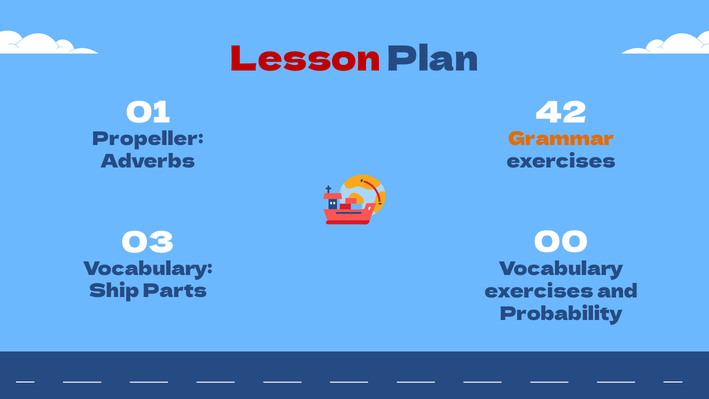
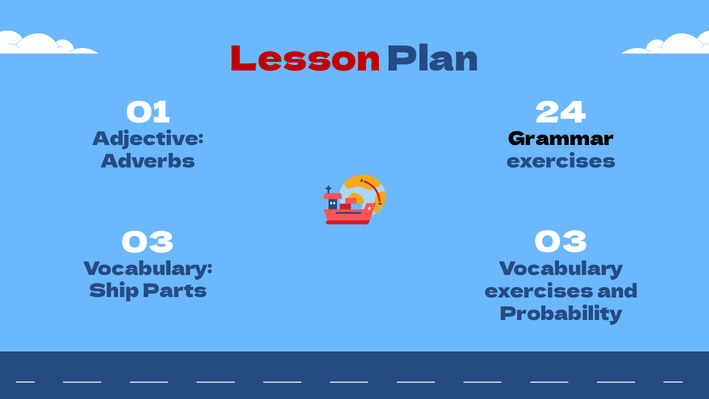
42: 42 -> 24
Propeller: Propeller -> Adjective
Grammar colour: orange -> black
03 00: 00 -> 03
